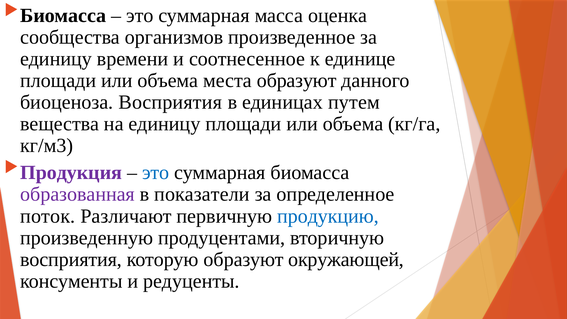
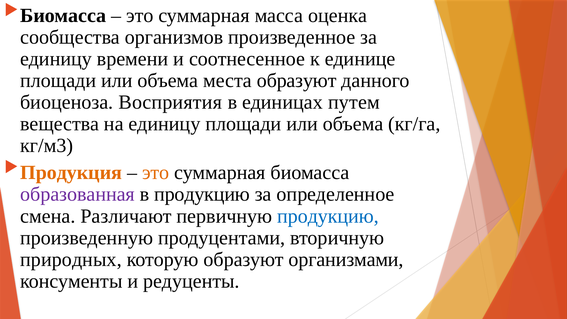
Продукция colour: purple -> orange
это at (156, 173) colour: blue -> orange
в показатели: показатели -> продукцию
поток: поток -> смена
восприятия at (71, 259): восприятия -> природных
окружающей: окружающей -> организмами
